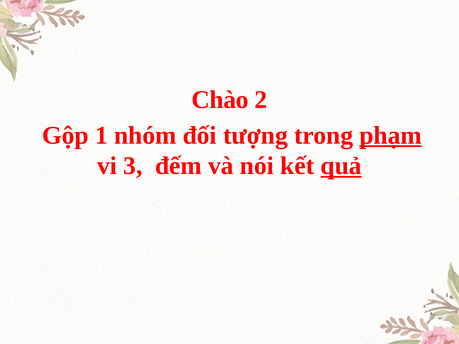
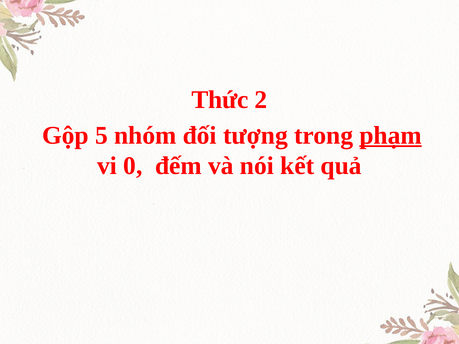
Chào: Chào -> Thức
1: 1 -> 5
3: 3 -> 0
quả underline: present -> none
